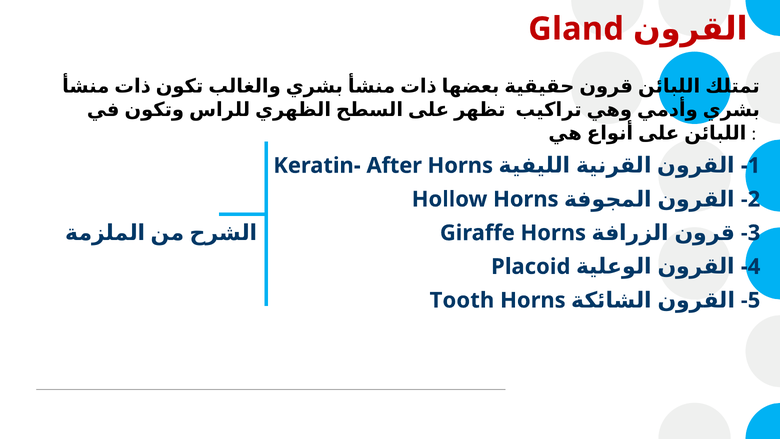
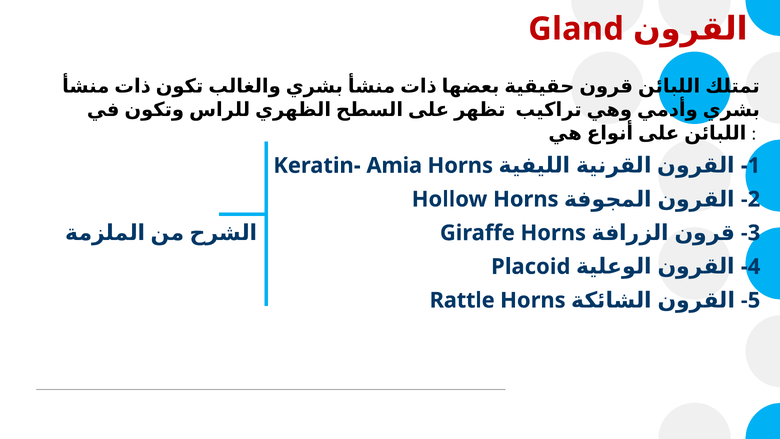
After: After -> Amia
Tooth: Tooth -> Rattle
